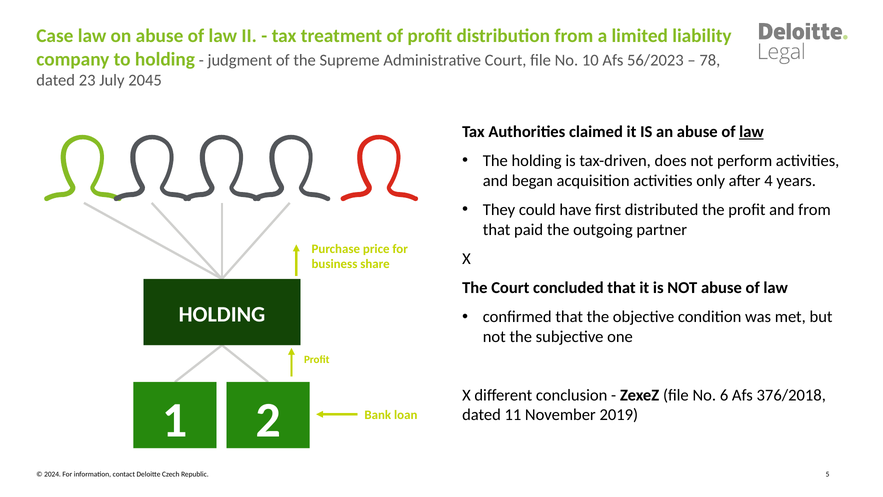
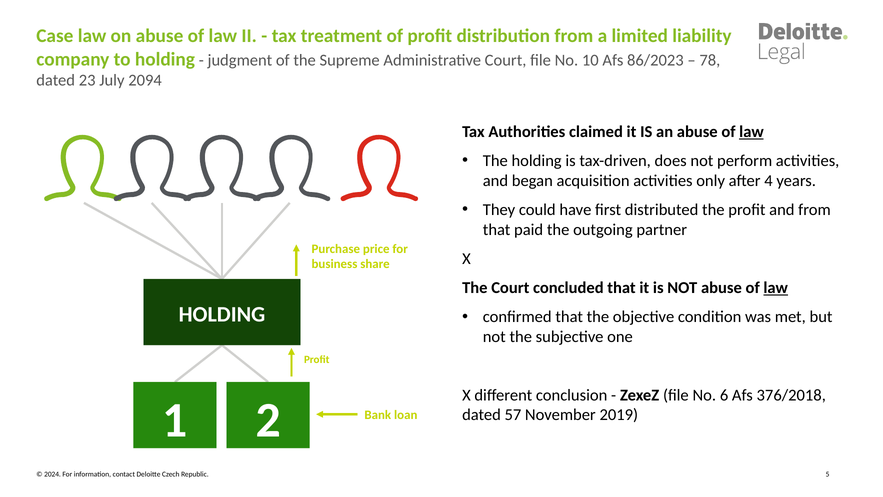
56/2023: 56/2023 -> 86/2023
2045: 2045 -> 2094
law at (776, 288) underline: none -> present
11: 11 -> 57
